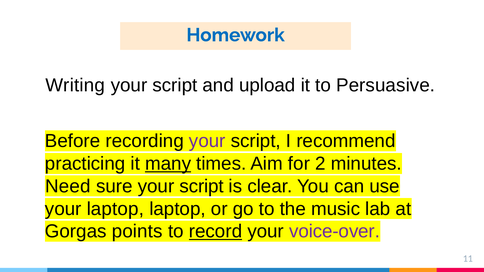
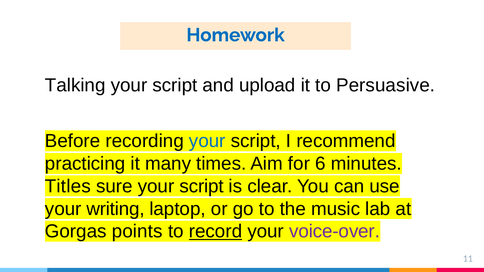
Writing: Writing -> Talking
your at (207, 141) colour: purple -> blue
many underline: present -> none
2: 2 -> 6
Need: Need -> Titles
your laptop: laptop -> writing
